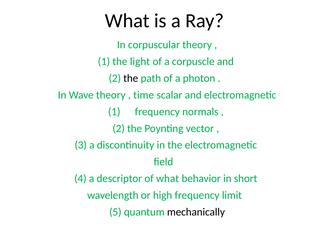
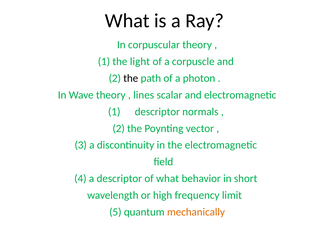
time: time -> lines
1 frequency: frequency -> descriptor
mechanically colour: black -> orange
